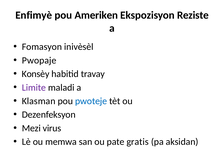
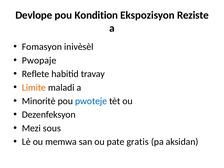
Enfimyè: Enfimyè -> Devlope
Ameriken: Ameriken -> Kondition
Konsèy: Konsèy -> Reflete
Limite colour: purple -> orange
Klasman: Klasman -> Minoritè
virus: virus -> sous
